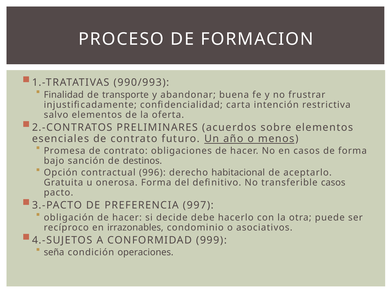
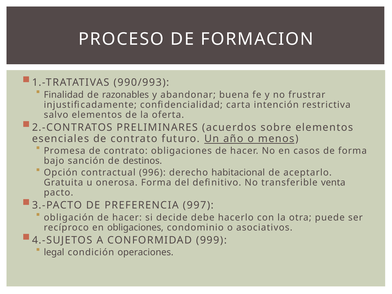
transporte: transporte -> razonables
transferible casos: casos -> venta
en irrazonables: irrazonables -> obligaciones
seña: seña -> legal
